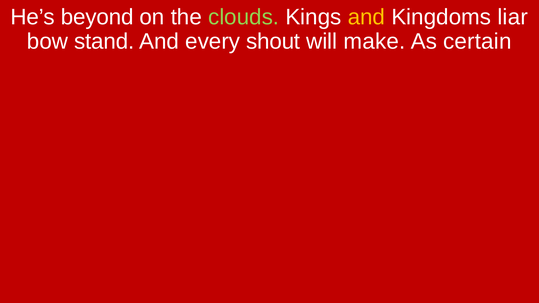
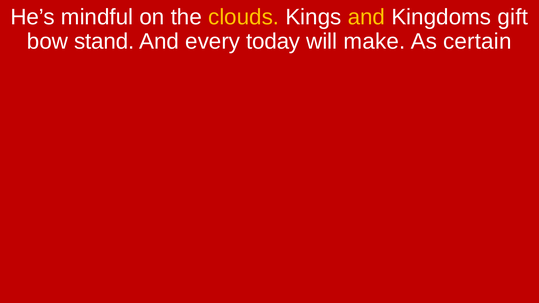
beyond: beyond -> mindful
clouds colour: light green -> yellow
liar: liar -> gift
shout: shout -> today
